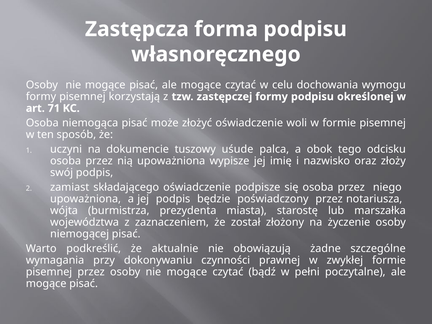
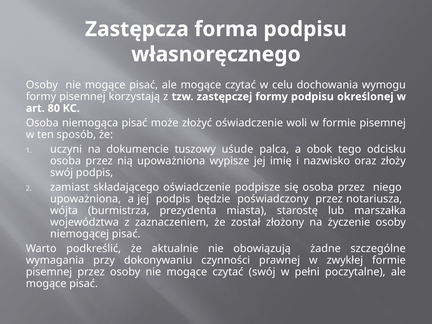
71: 71 -> 80
czytać bądź: bądź -> swój
